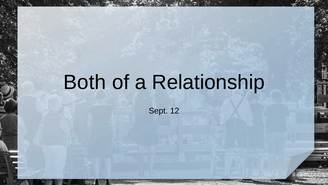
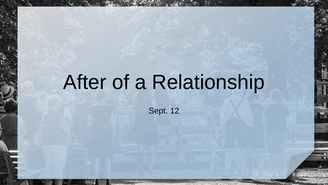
Both: Both -> After
